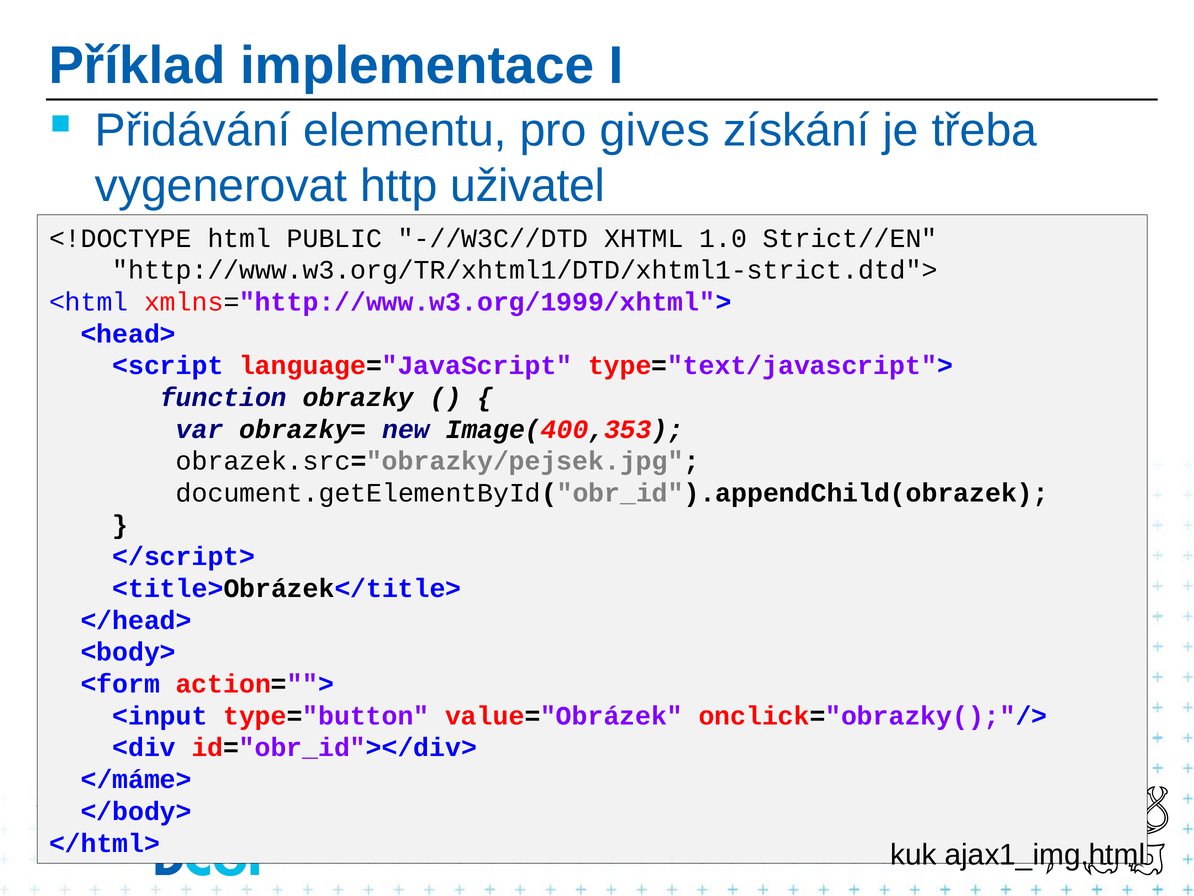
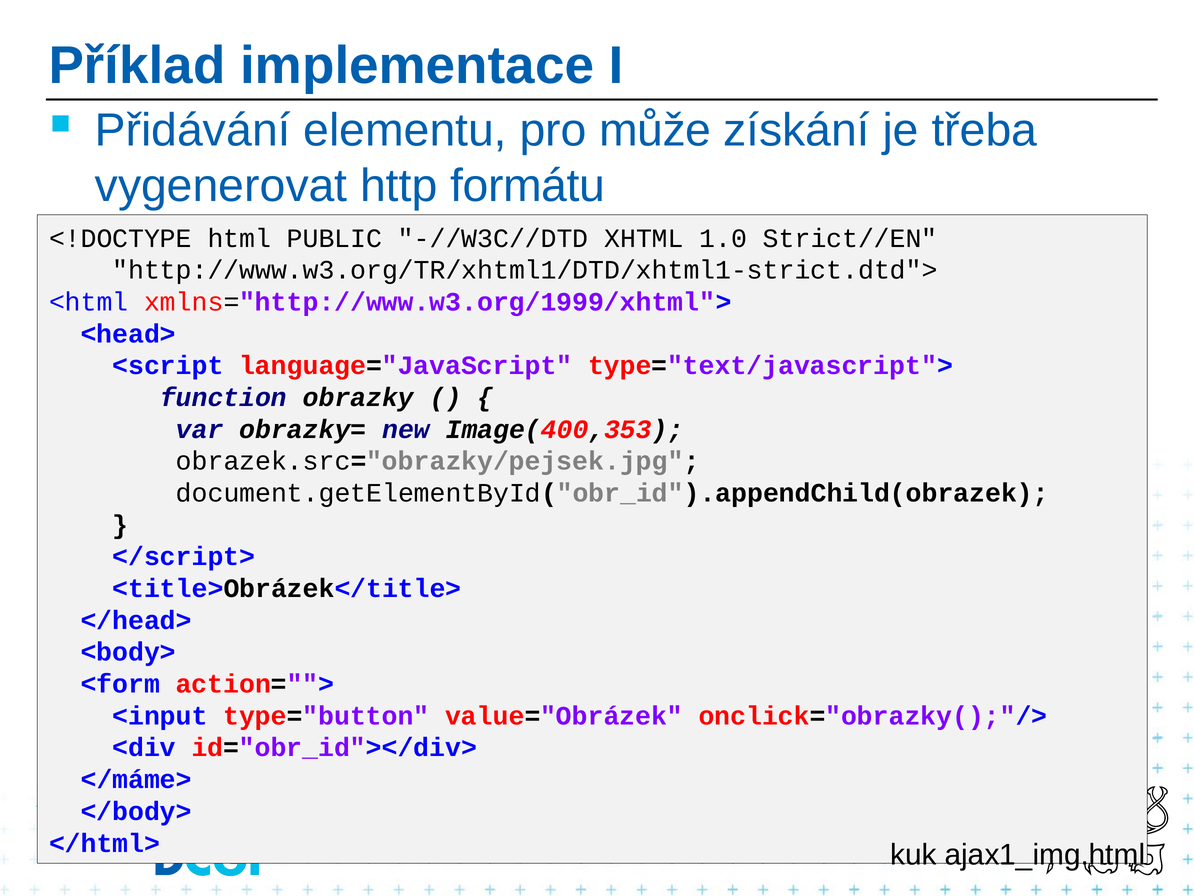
gives: gives -> může
uživatel: uživatel -> formátu
